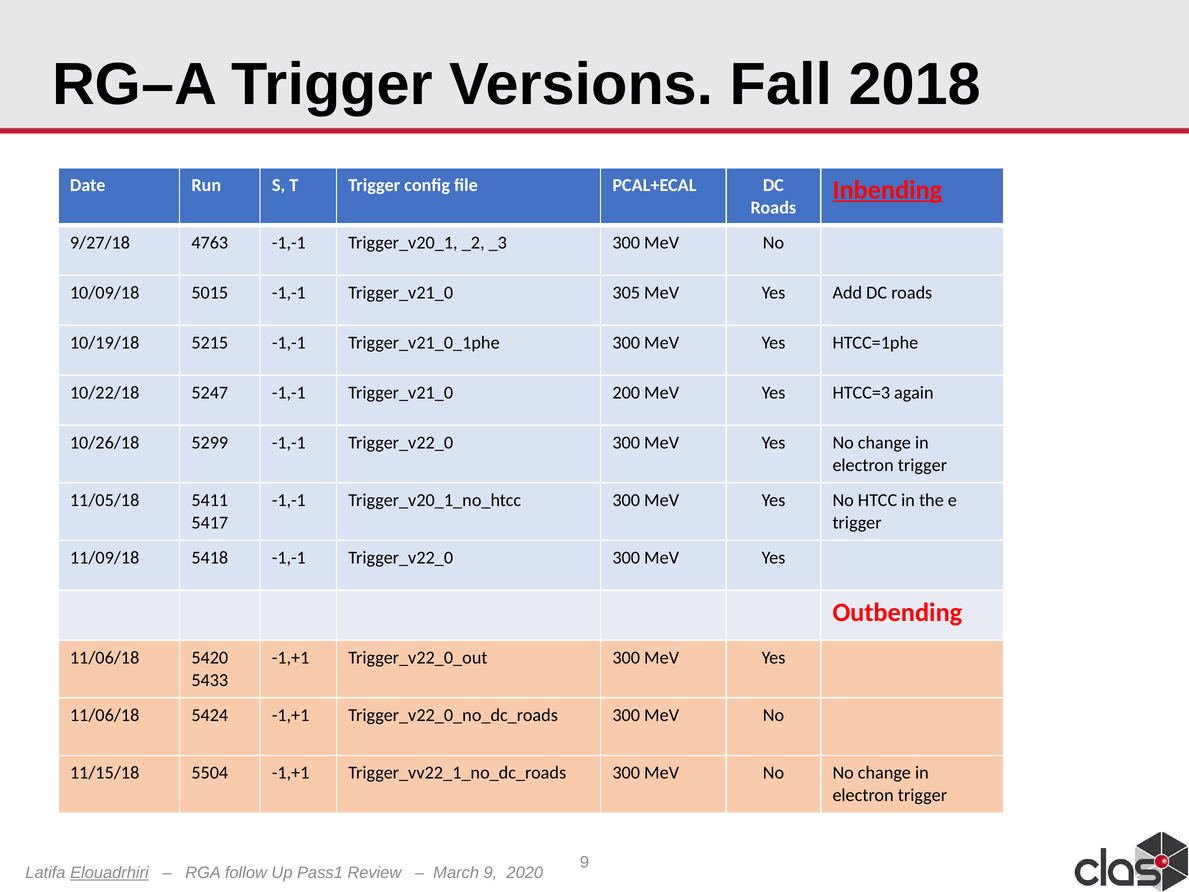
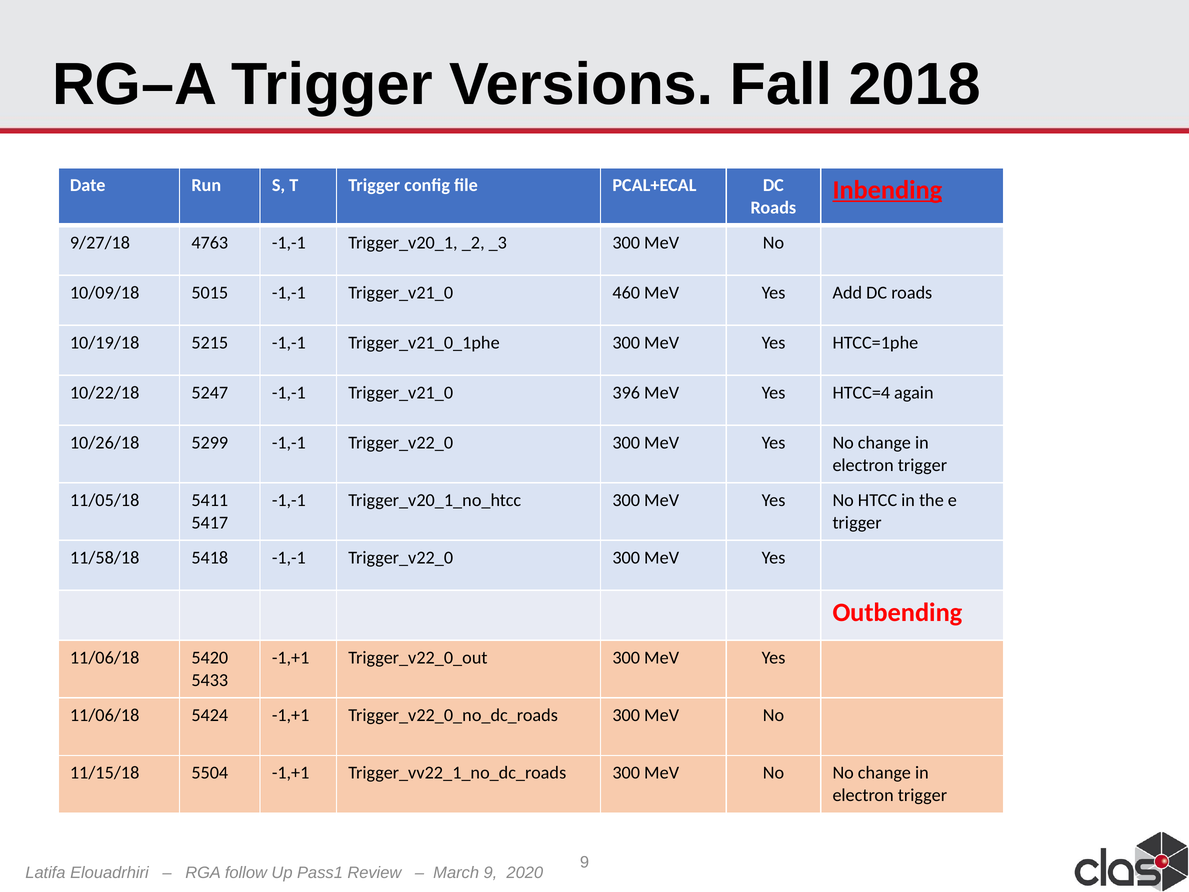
305: 305 -> 460
200: 200 -> 396
HTCC=3: HTCC=3 -> HTCC=4
11/09/18: 11/09/18 -> 11/58/18
Elouadrhiri underline: present -> none
